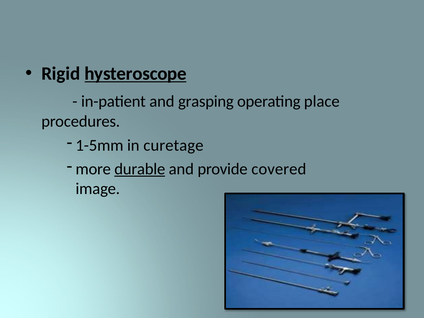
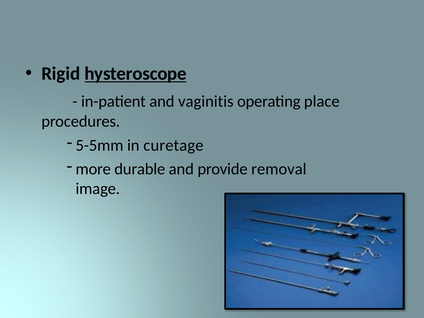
grasping: grasping -> vaginitis
1-5mm: 1-5mm -> 5-5mm
durable underline: present -> none
covered: covered -> removal
